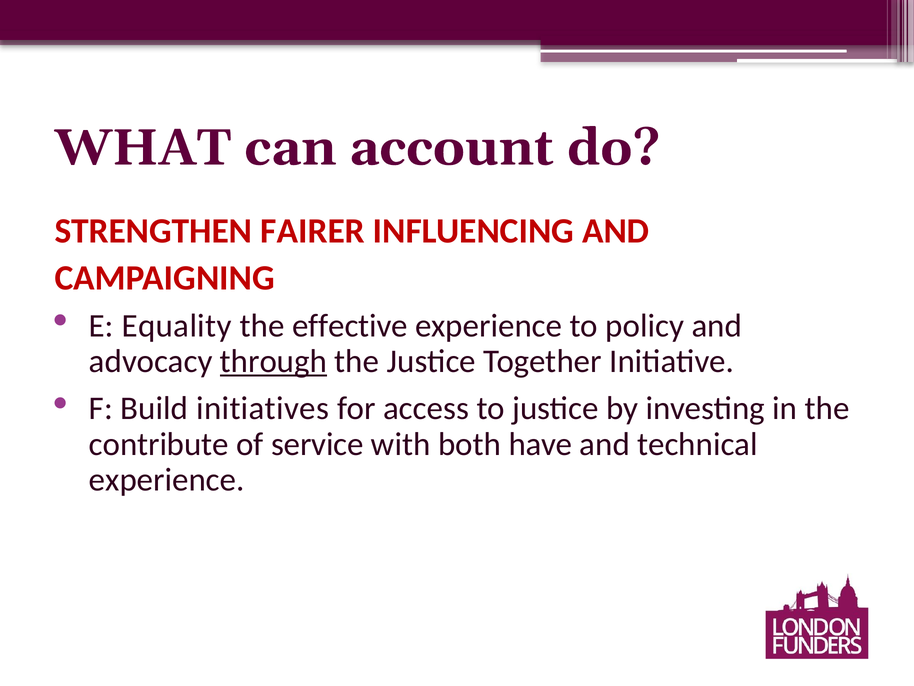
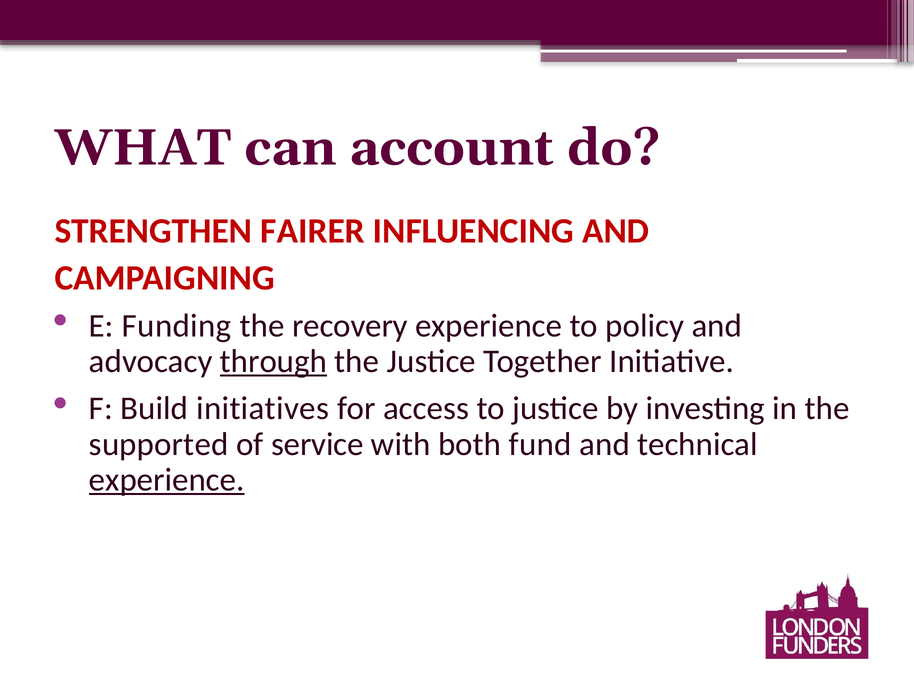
Equality: Equality -> Funding
effective: effective -> recovery
contribute: contribute -> supported
have: have -> fund
experience at (167, 479) underline: none -> present
